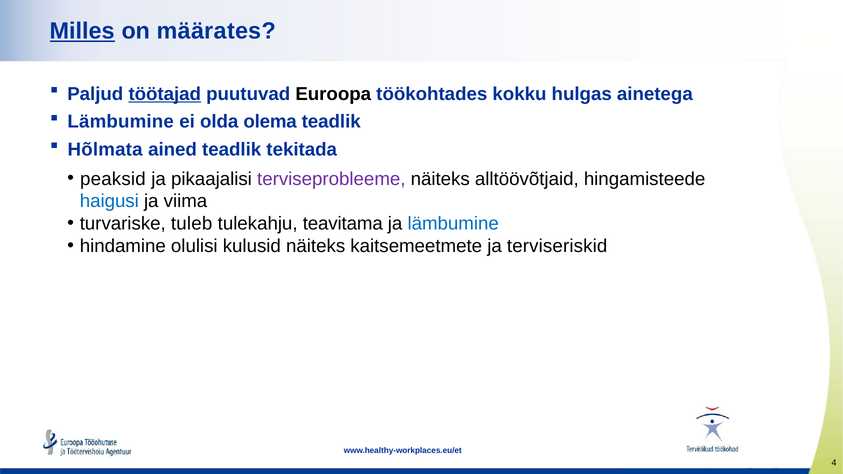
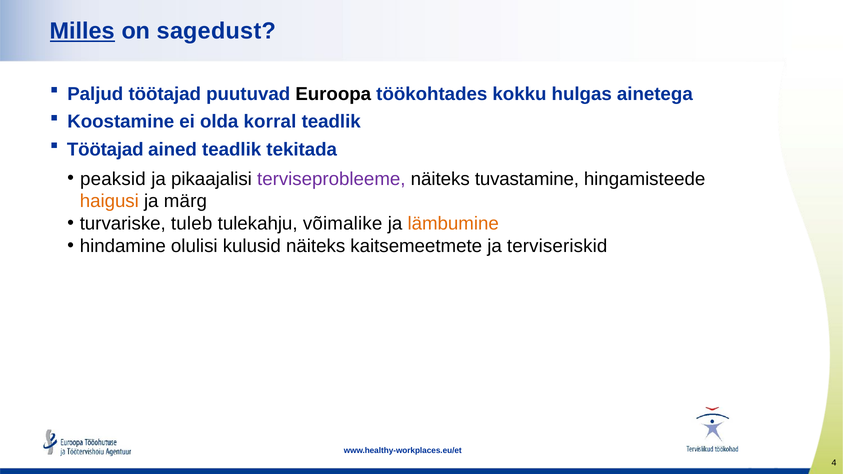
määrates: määrates -> sagedust
töötajad at (165, 94) underline: present -> none
Lämbumine at (121, 122): Lämbumine -> Koostamine
olema: olema -> korral
Hõlmata at (105, 149): Hõlmata -> Töötajad
alltöövõtjaid: alltöövõtjaid -> tuvastamine
haigusi colour: blue -> orange
viima: viima -> märg
teavitama: teavitama -> võimalike
lämbumine at (453, 224) colour: blue -> orange
